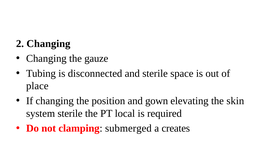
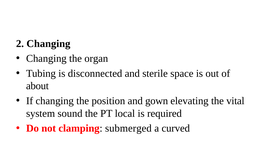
gauze: gauze -> organ
place: place -> about
skin: skin -> vital
system sterile: sterile -> sound
creates: creates -> curved
